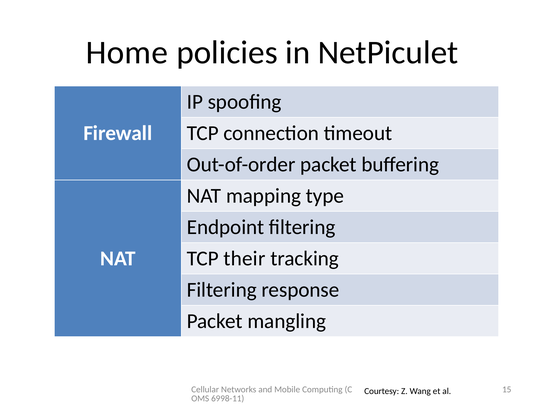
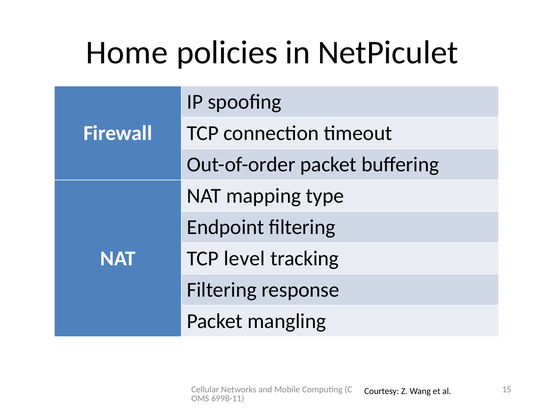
their: their -> level
